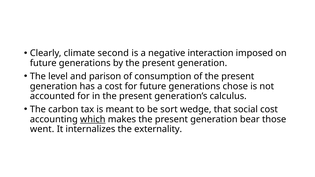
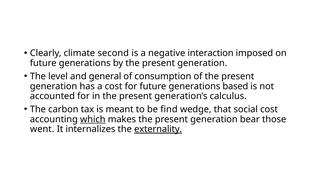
parison: parison -> general
chose: chose -> based
sort: sort -> find
externality underline: none -> present
